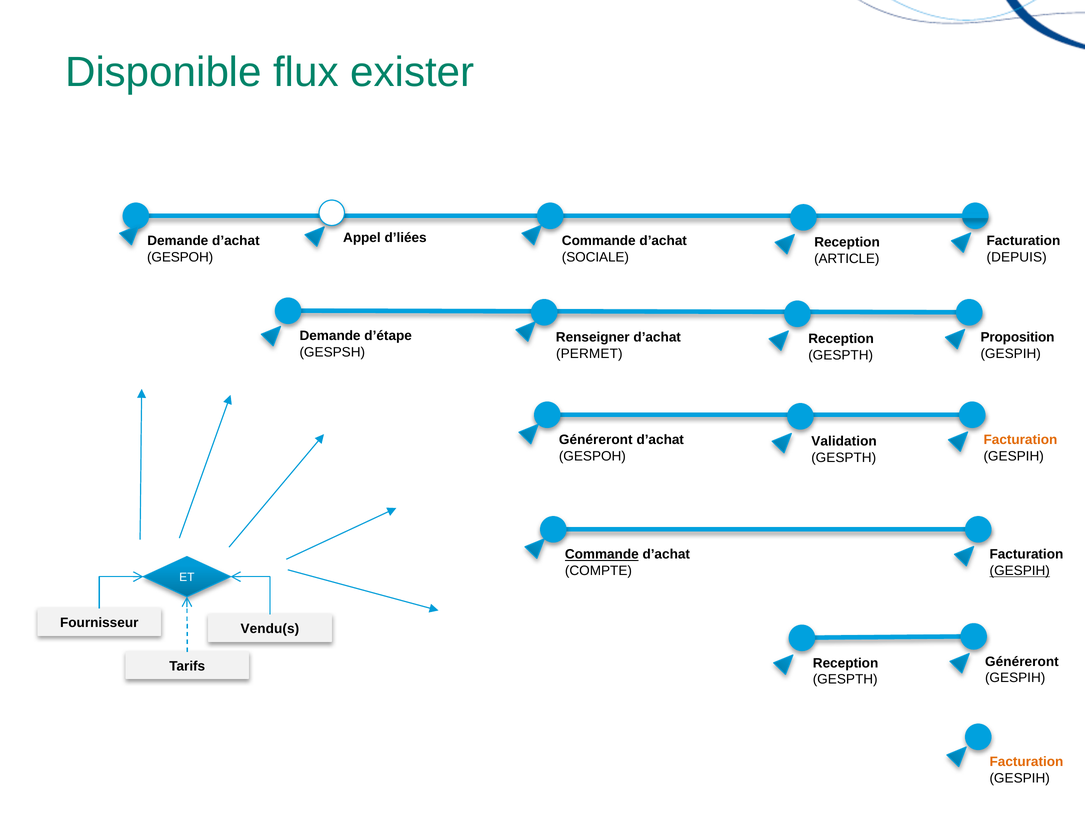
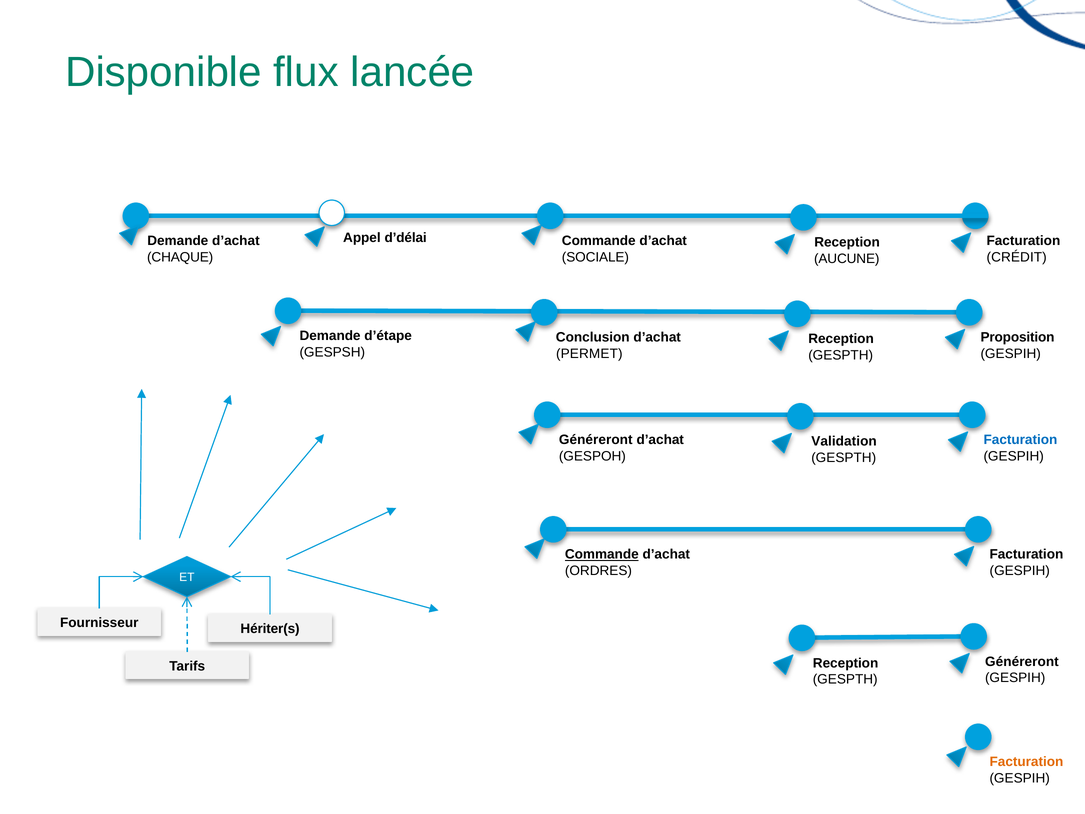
exister: exister -> lancée
d’liées: d’liées -> d’délai
DEPUIS: DEPUIS -> CRÉDIT
GESPOH at (180, 257): GESPOH -> CHAQUE
ARTICLE: ARTICLE -> AUCUNE
Renseigner: Renseigner -> Conclusion
Facturation at (1020, 440) colour: orange -> blue
COMPTE: COMPTE -> ORDRES
GESPIH at (1020, 571) underline: present -> none
Vendu(s: Vendu(s -> Hériter(s
